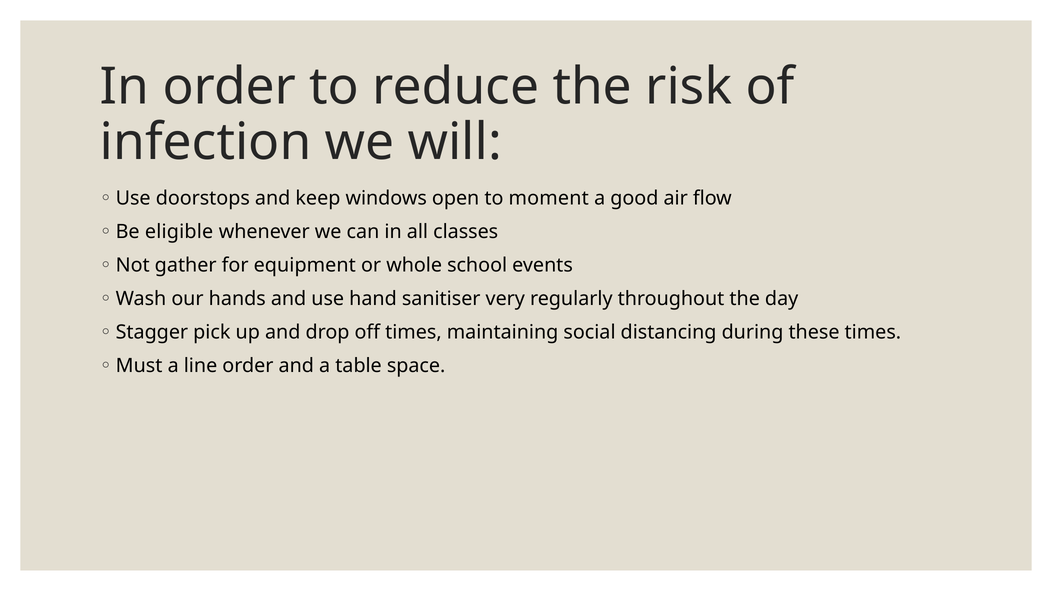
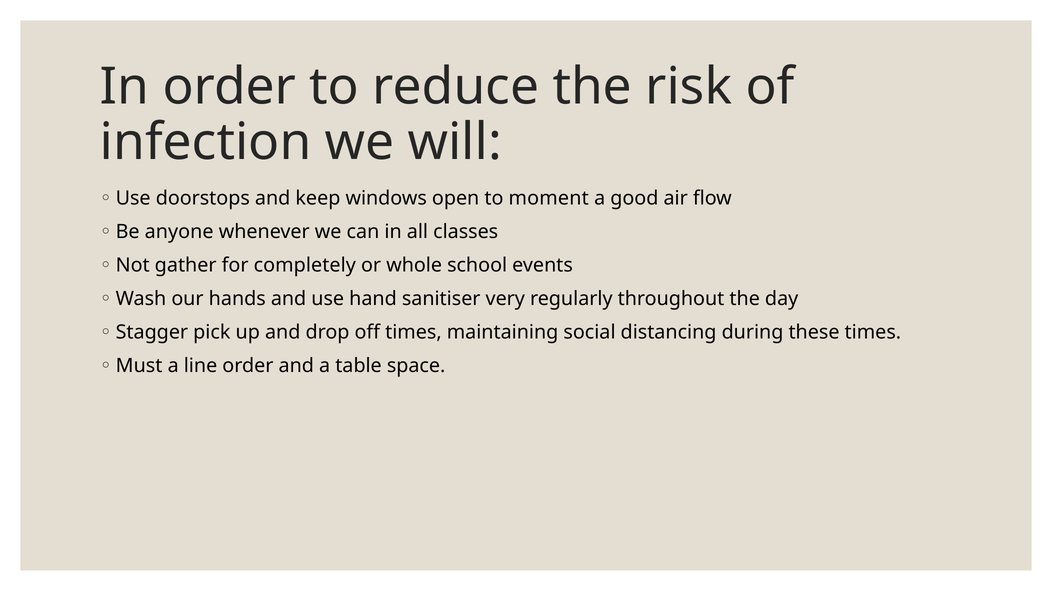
eligible: eligible -> anyone
equipment: equipment -> completely
